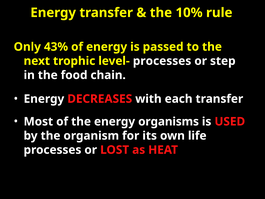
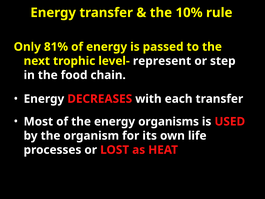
43%: 43% -> 81%
level- processes: processes -> represent
